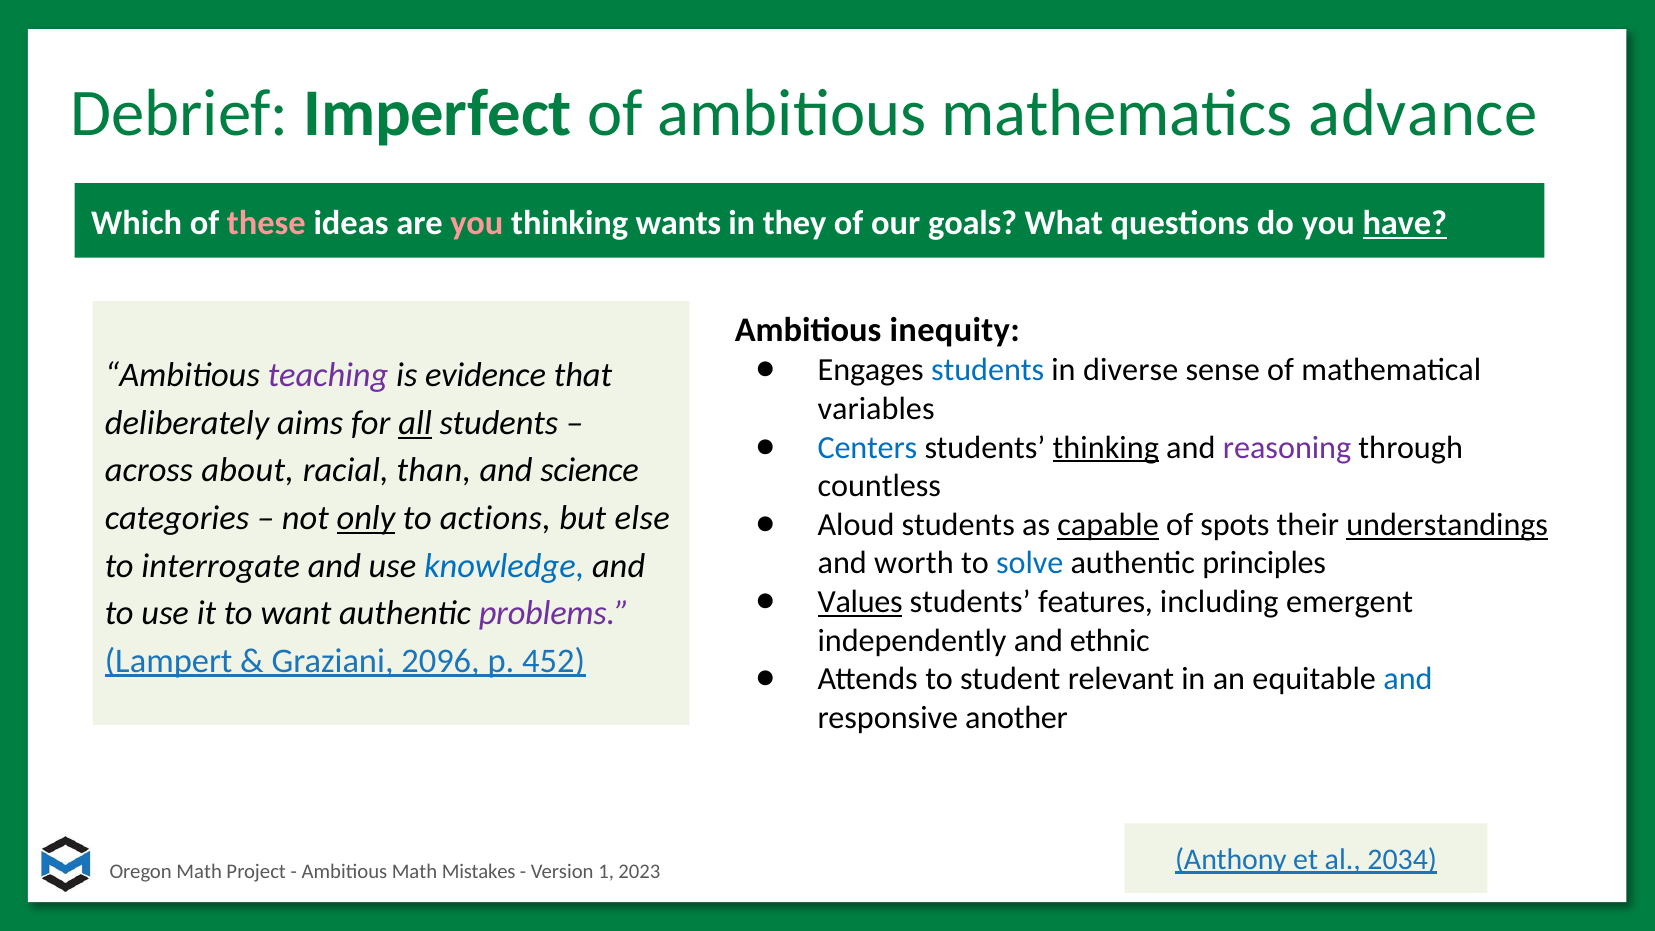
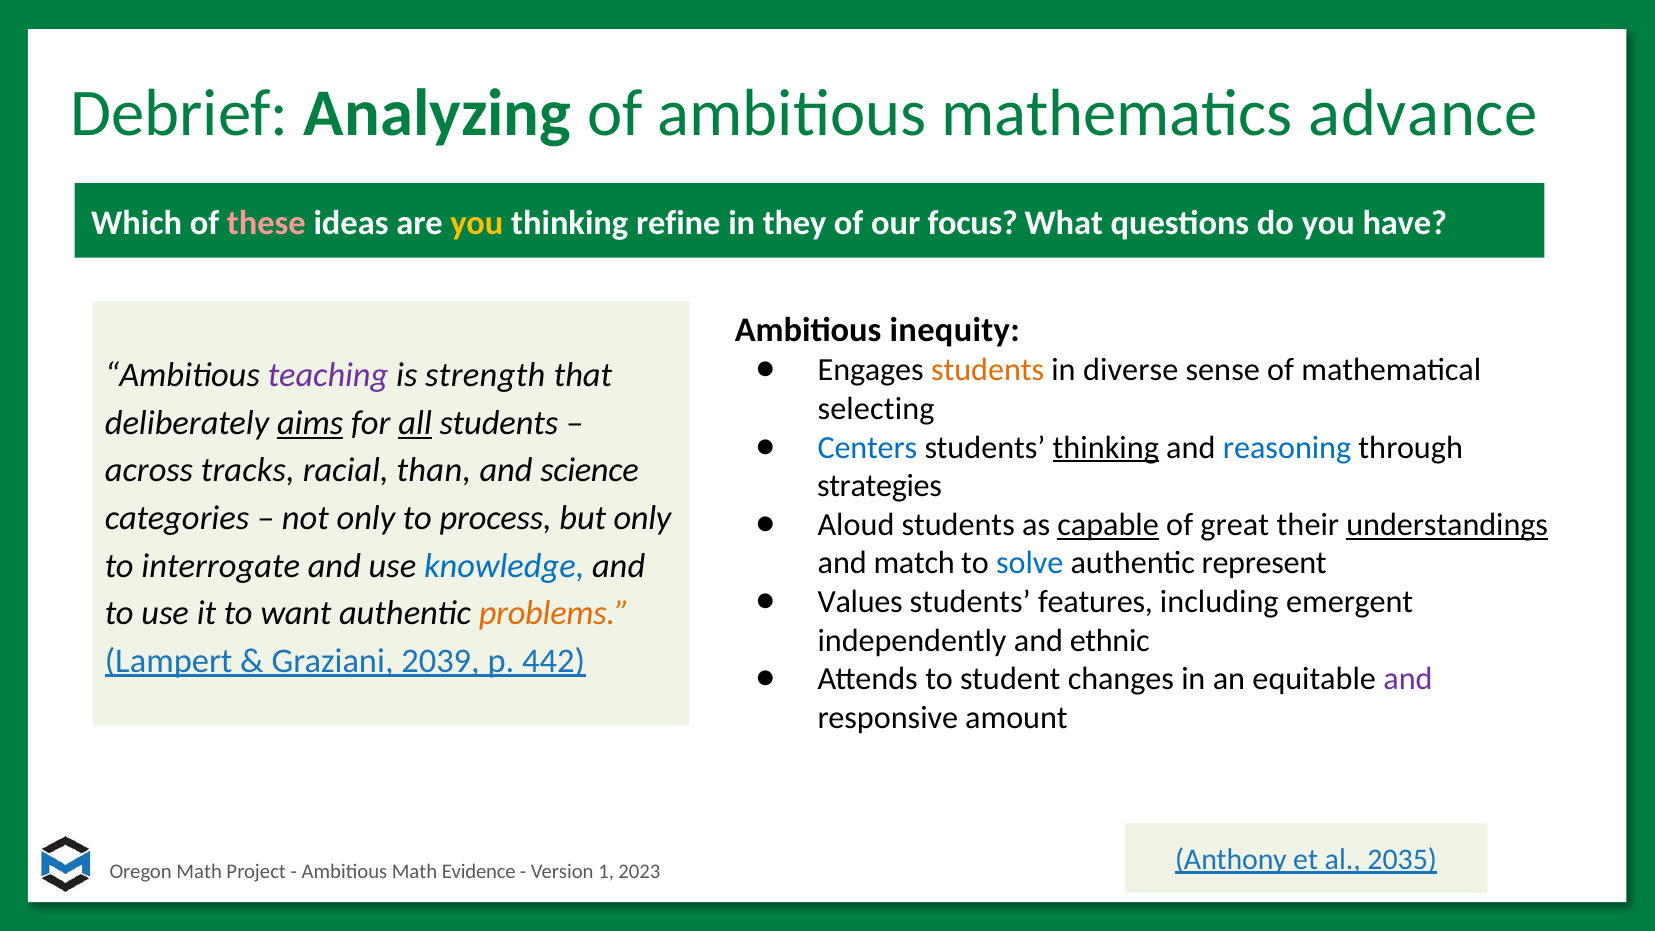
Imperfect: Imperfect -> Analyzing
you at (477, 223) colour: pink -> yellow
wants: wants -> refine
goals: goals -> focus
have underline: present -> none
students at (988, 370) colour: blue -> orange
evidence: evidence -> strength
variables: variables -> selecting
aims underline: none -> present
reasoning colour: purple -> blue
about: about -> tracks
countless: countless -> strategies
only at (366, 518) underline: present -> none
actions: actions -> process
but else: else -> only
spots: spots -> great
worth: worth -> match
principles: principles -> represent
Values underline: present -> none
problems colour: purple -> orange
2096: 2096 -> 2039
452: 452 -> 442
relevant: relevant -> changes
and at (1408, 679) colour: blue -> purple
another: another -> amount
2034: 2034 -> 2035
Mistakes: Mistakes -> Evidence
